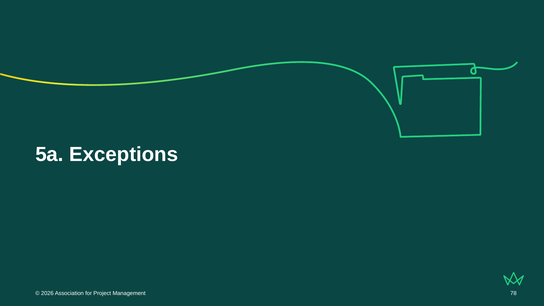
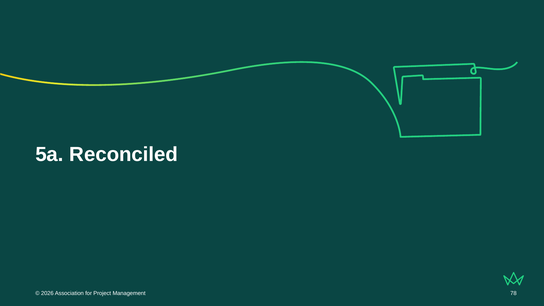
Exceptions: Exceptions -> Reconciled
